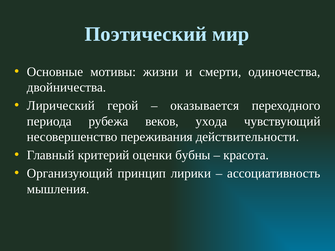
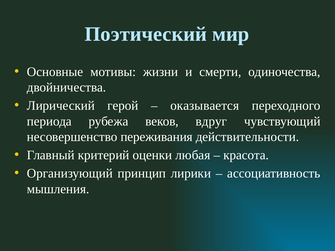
ухода: ухода -> вдруг
бубны: бубны -> любая
